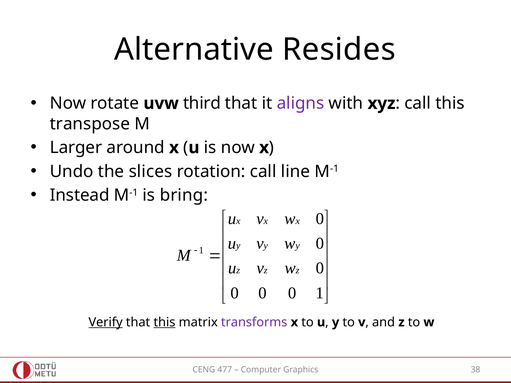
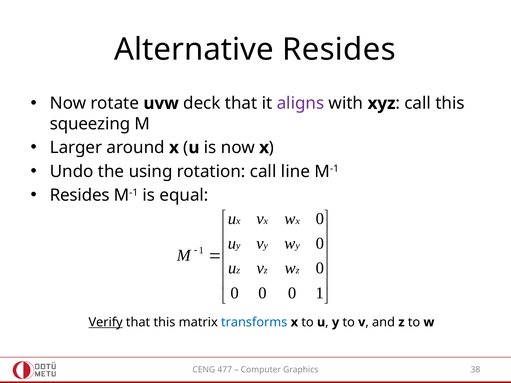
third: third -> deck
transpose: transpose -> squeezing
slices: slices -> using
Instead at (80, 195): Instead -> Resides
bring: bring -> equal
this at (164, 322) underline: present -> none
transforms colour: purple -> blue
